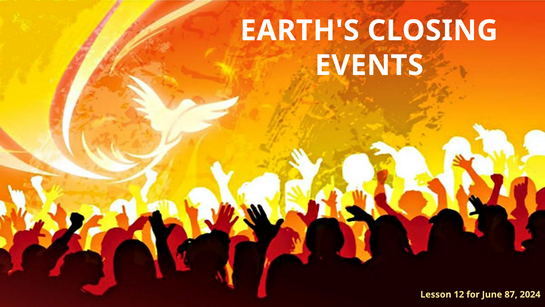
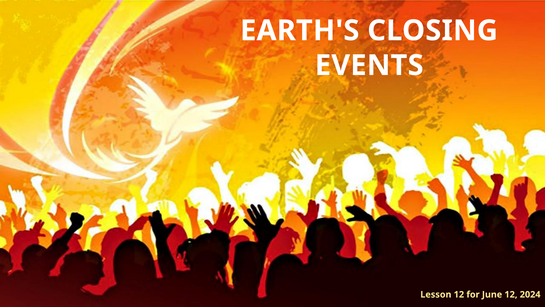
June 87: 87 -> 12
